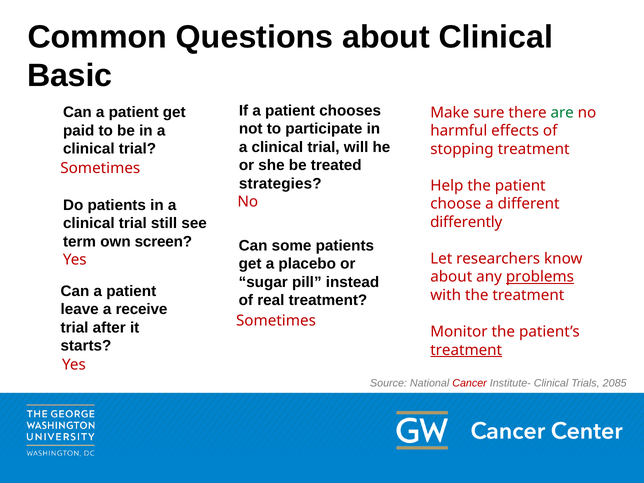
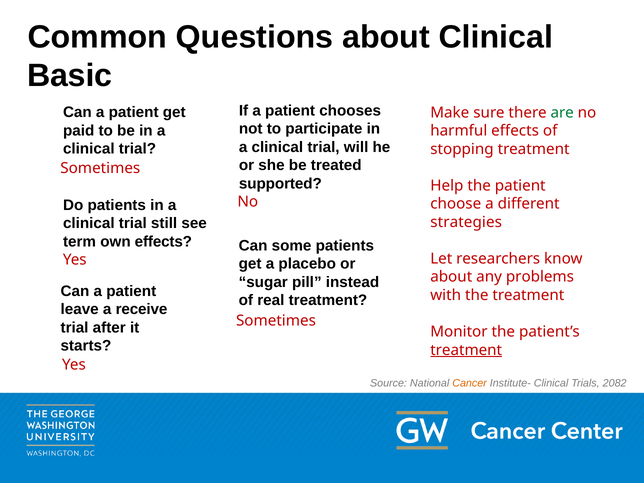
strategies: strategies -> supported
differently: differently -> strategies
own screen: screen -> effects
problems underline: present -> none
Cancer colour: red -> orange
2085: 2085 -> 2082
